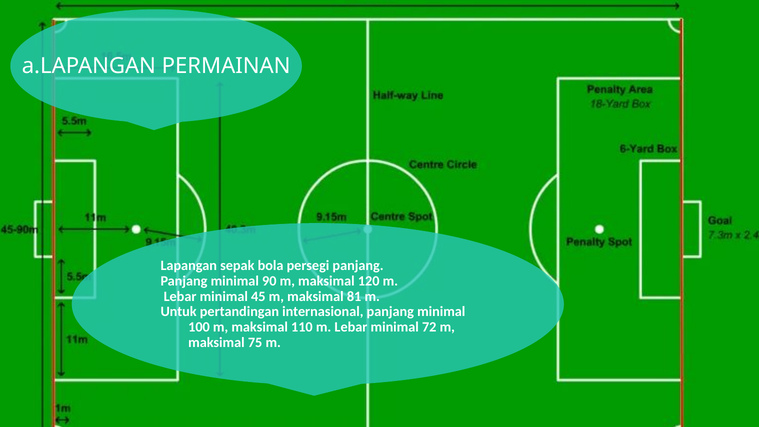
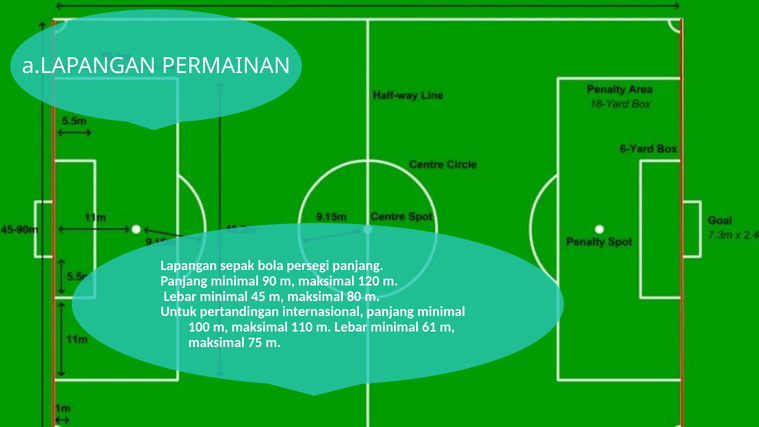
81: 81 -> 80
72: 72 -> 61
